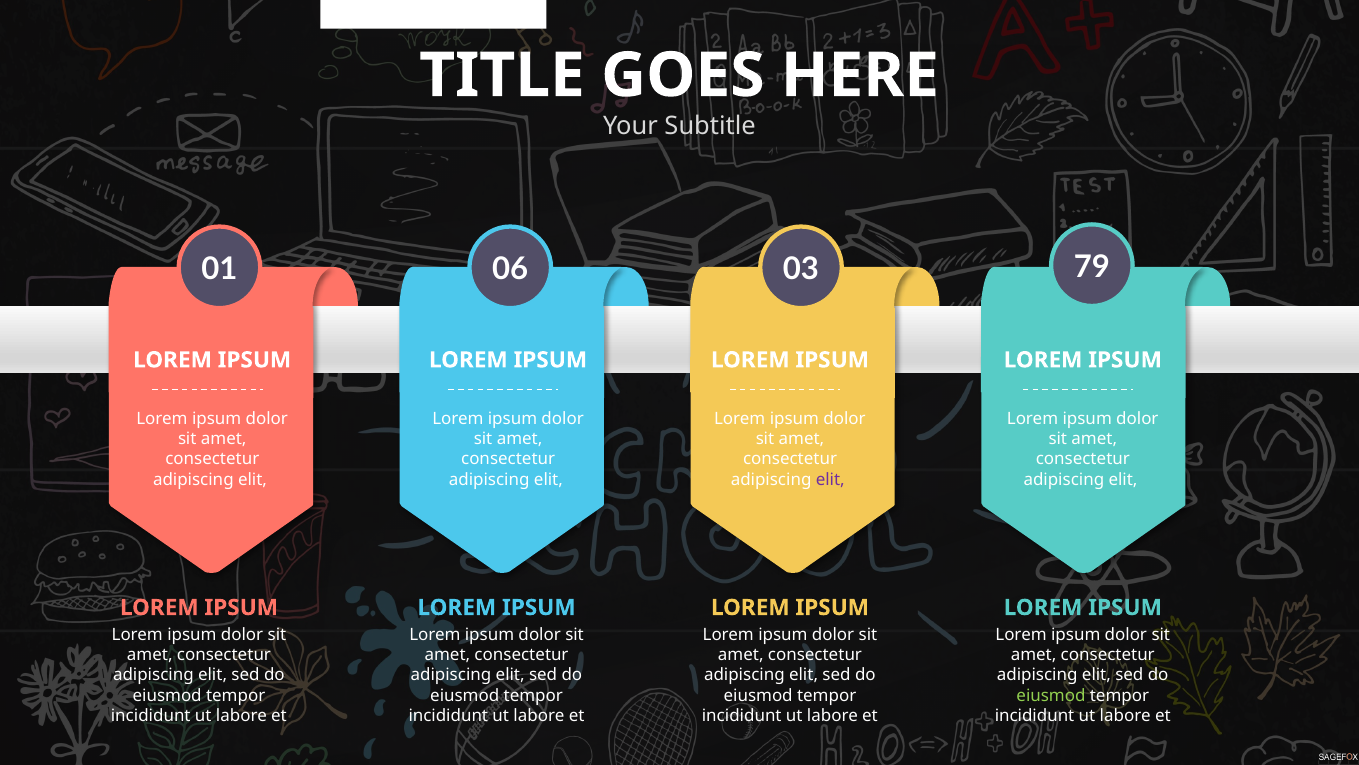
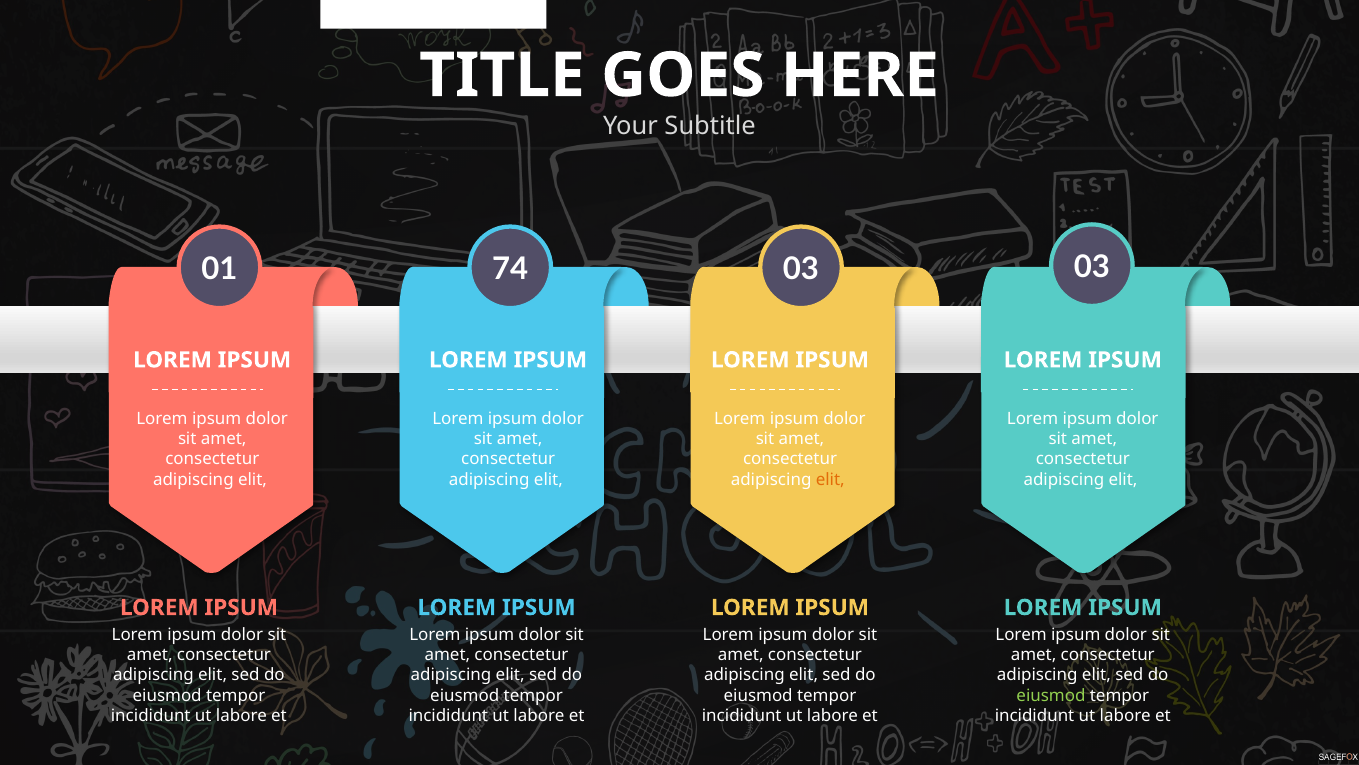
06: 06 -> 74
03 79: 79 -> 03
elit at (830, 479) colour: purple -> orange
